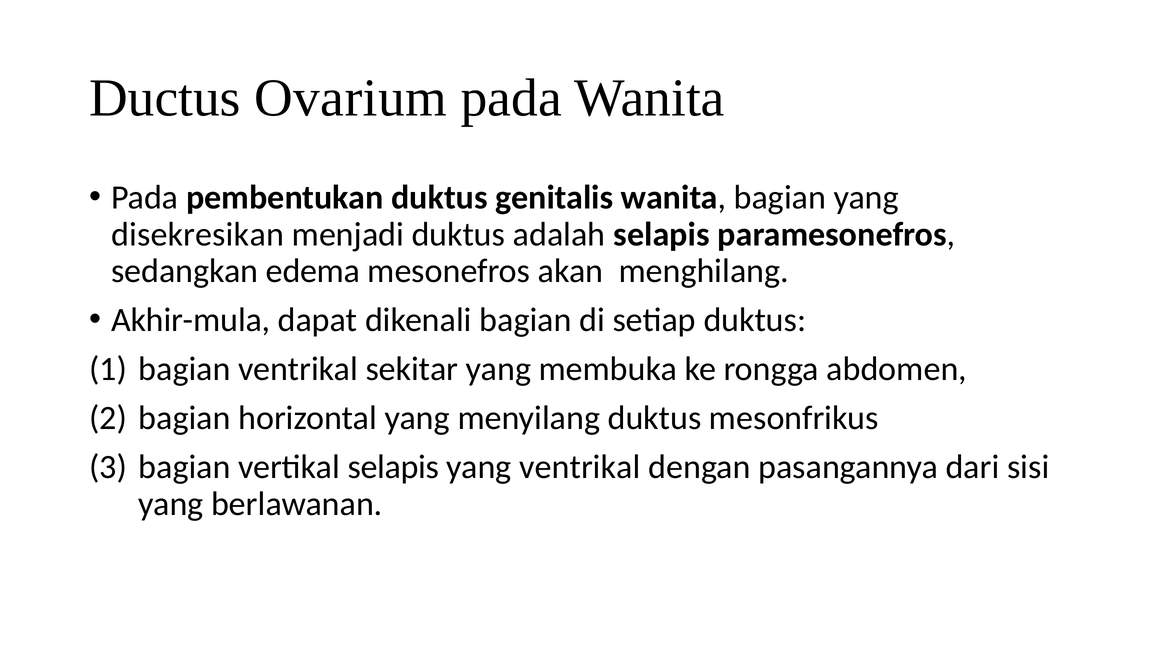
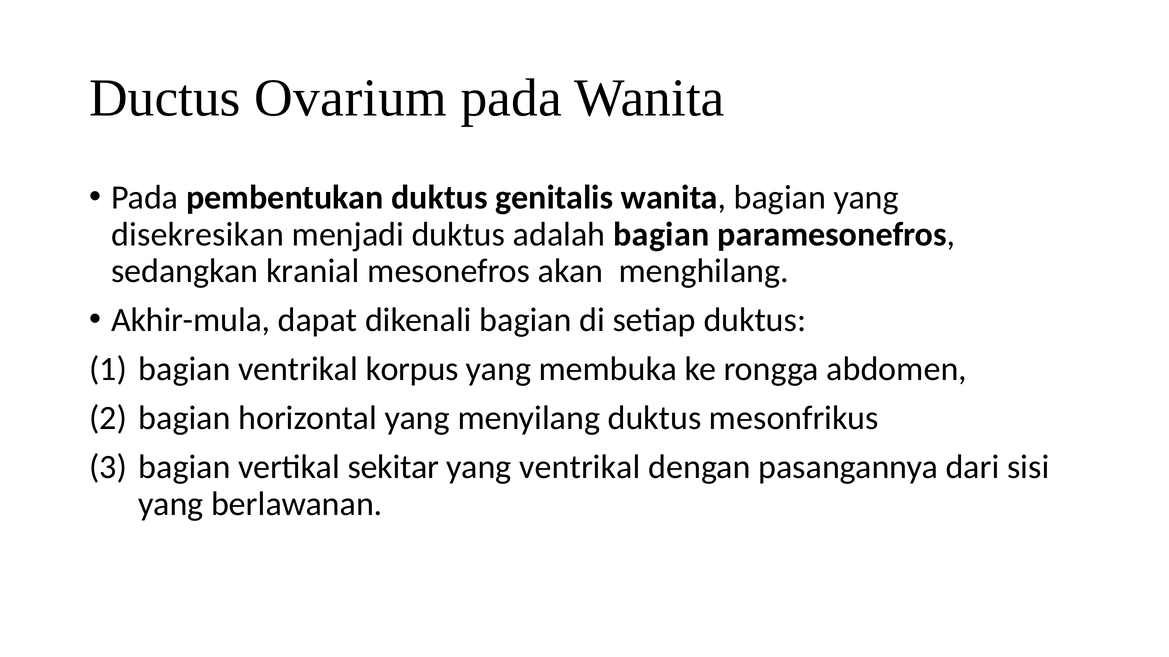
adalah selapis: selapis -> bagian
edema: edema -> kranial
sekitar: sekitar -> korpus
vertikal selapis: selapis -> sekitar
